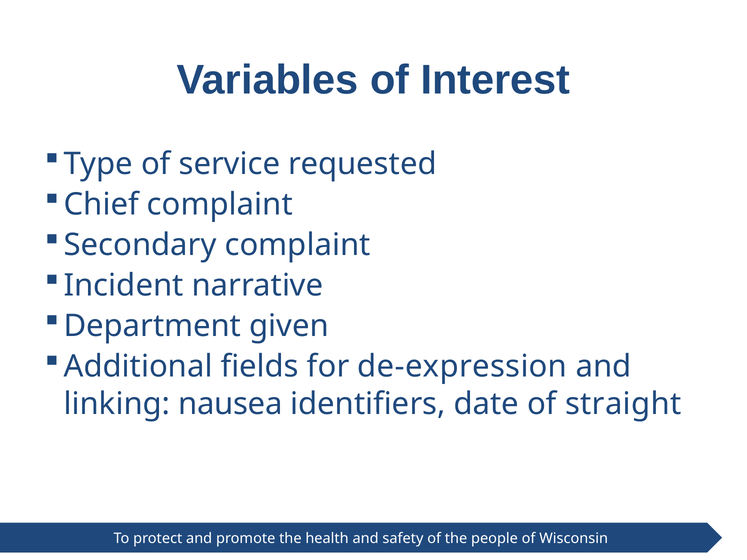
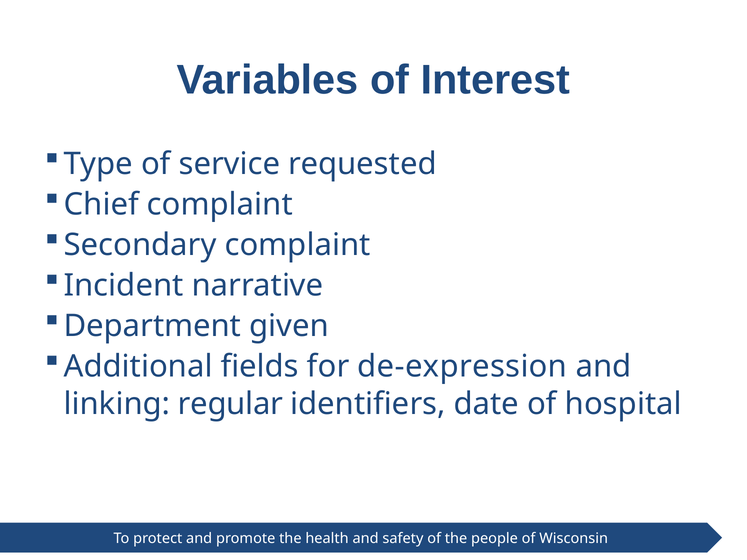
nausea: nausea -> regular
straight: straight -> hospital
